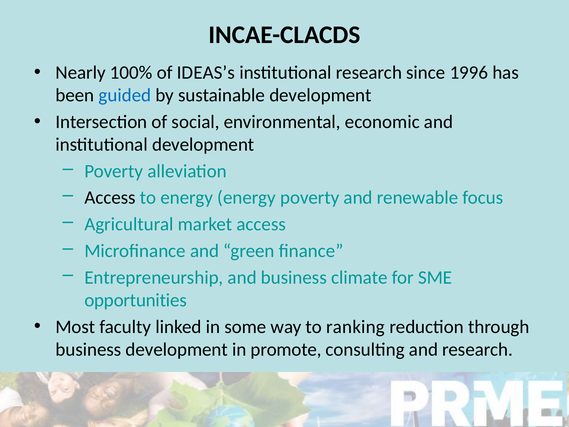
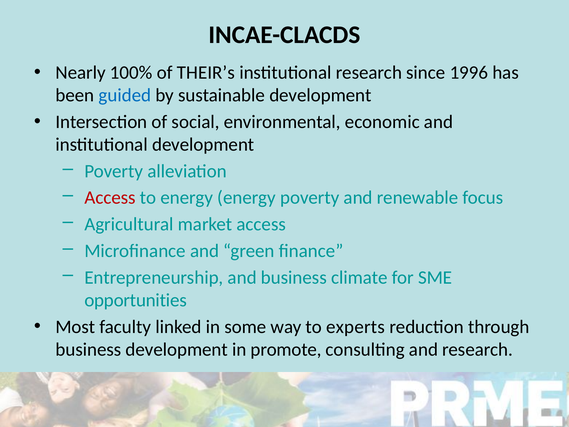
IDEAS’s: IDEAS’s -> THEIR’s
Access at (110, 198) colour: black -> red
ranking: ranking -> experts
